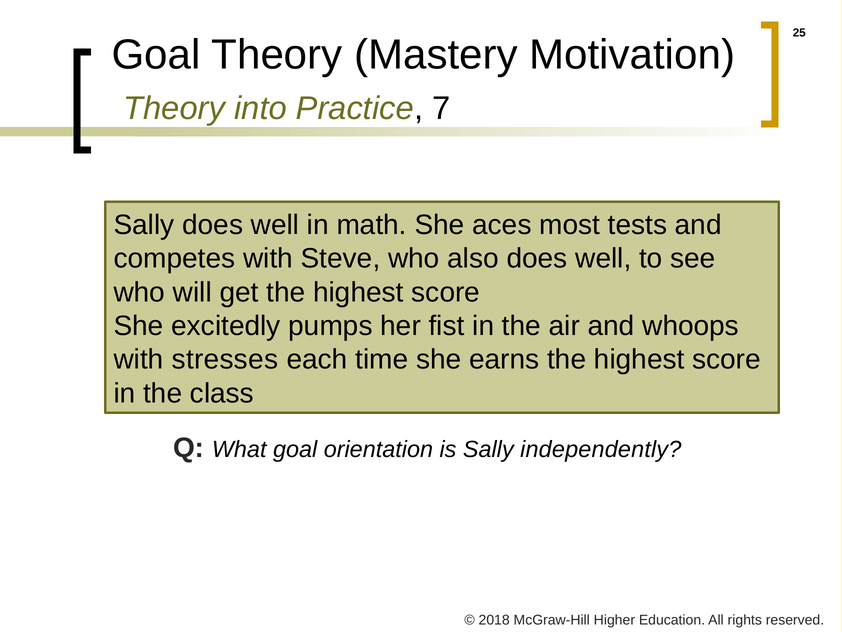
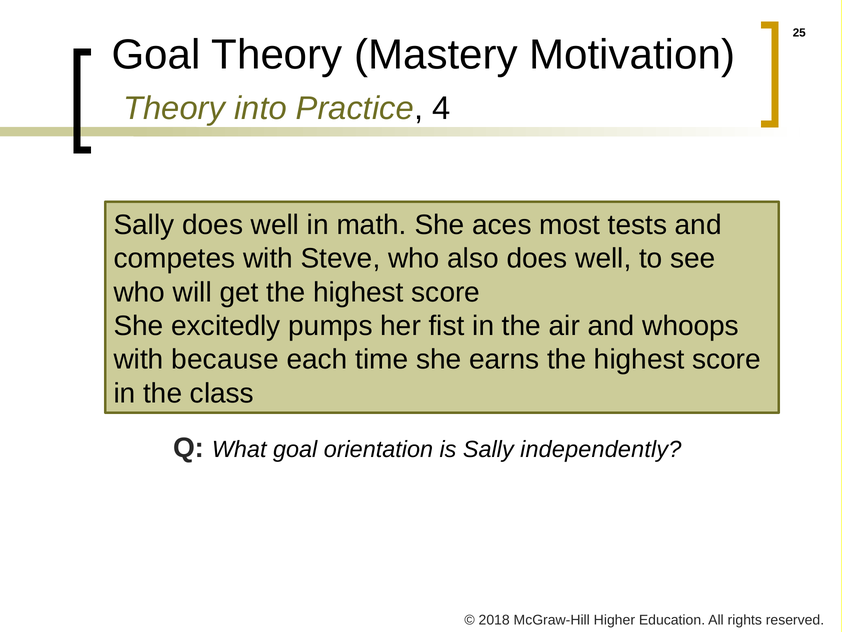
7: 7 -> 4
stresses: stresses -> because
